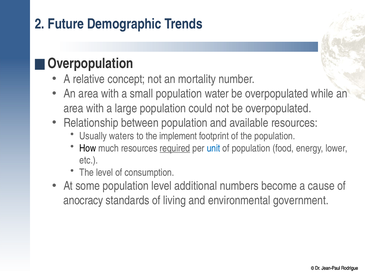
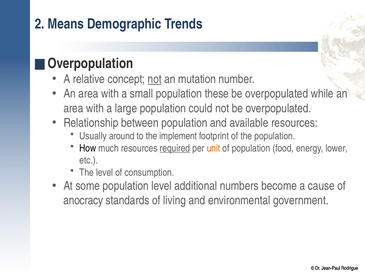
Future: Future -> Means
not at (155, 79) underline: none -> present
mortality: mortality -> mutation
water: water -> these
waters: waters -> around
unit colour: blue -> orange
